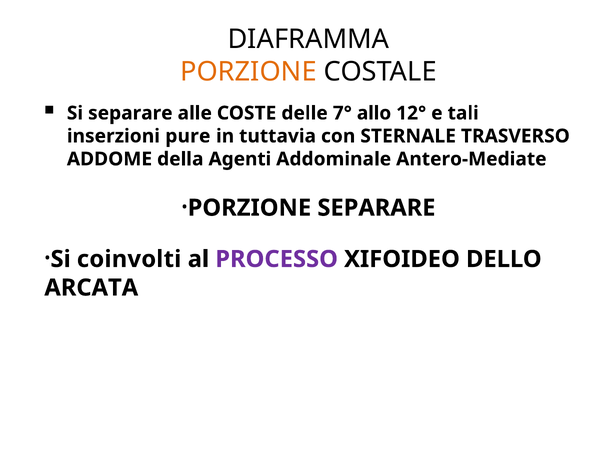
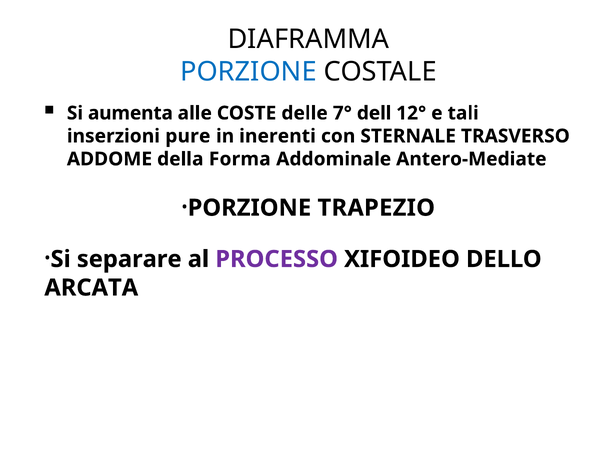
PORZIONE at (248, 72) colour: orange -> blue
Si separare: separare -> aumenta
allo: allo -> dell
tuttavia: tuttavia -> inerenti
Agenti: Agenti -> Forma
PORZIONE SEPARARE: SEPARARE -> TRAPEZIO
coinvolti: coinvolti -> separare
